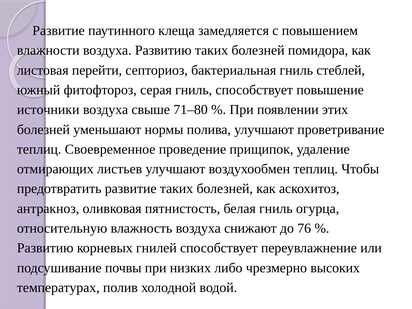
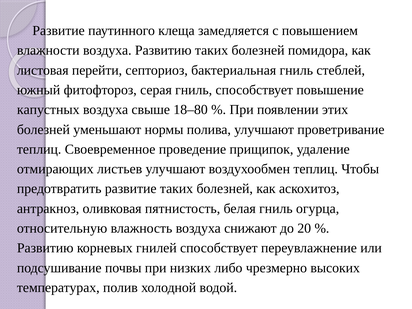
источники: источники -> капустных
71–80: 71–80 -> 18–80
76: 76 -> 20
